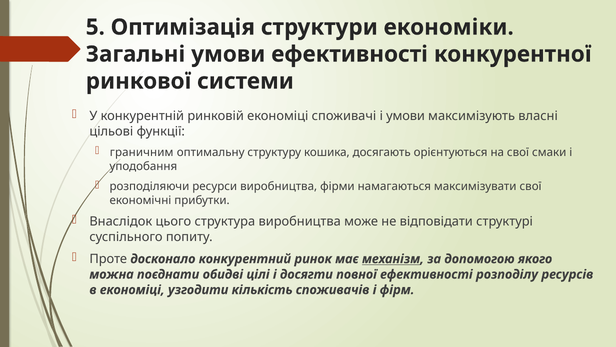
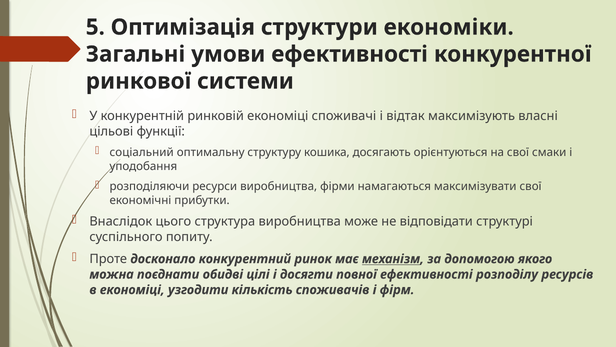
і умови: умови -> відтак
граничним: граничним -> соціальний
